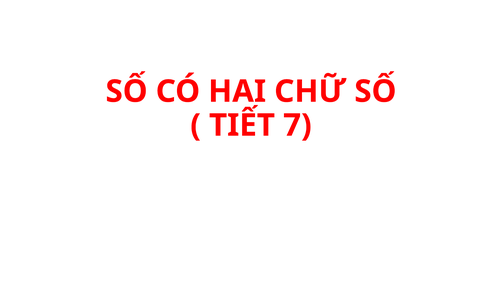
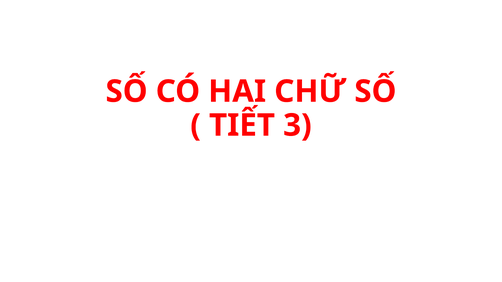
7: 7 -> 3
